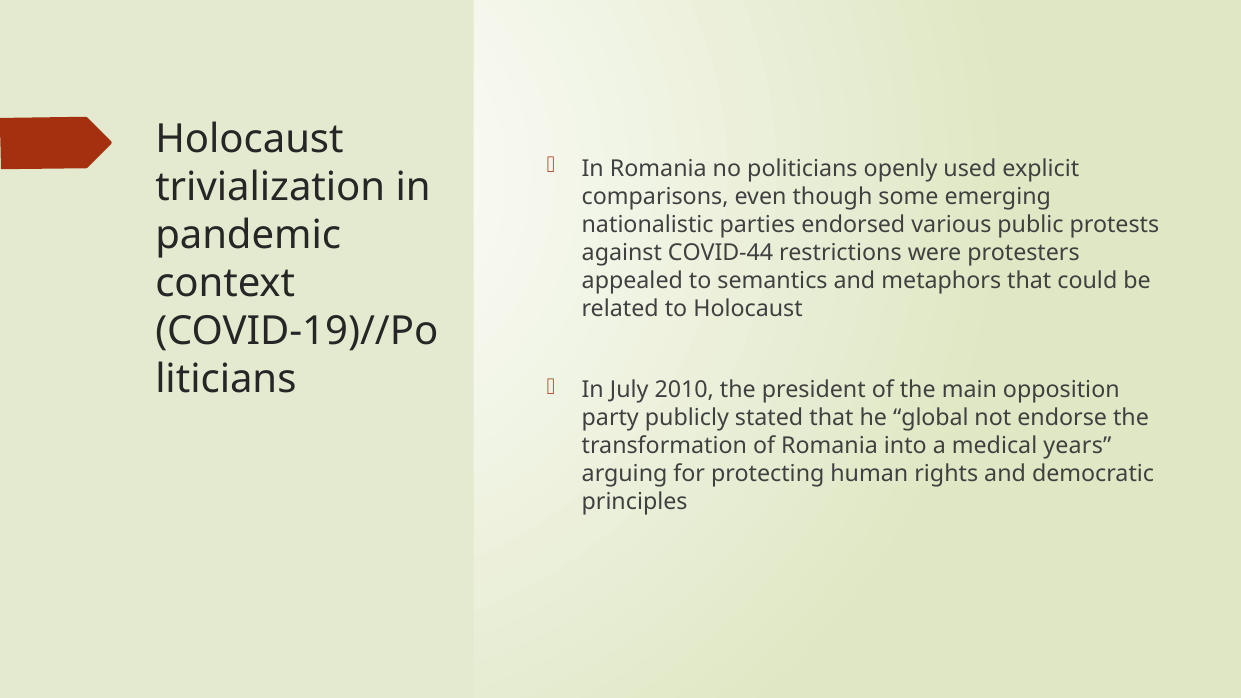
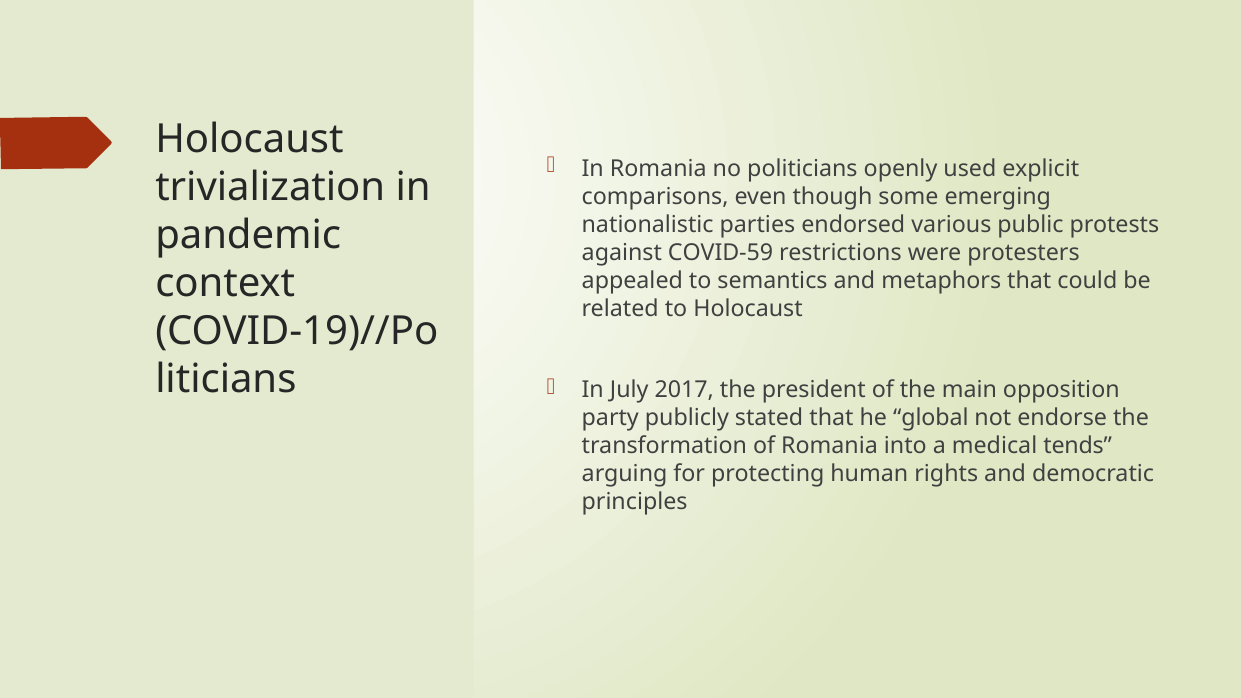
COVID-44: COVID-44 -> COVID-59
2010: 2010 -> 2017
years: years -> tends
